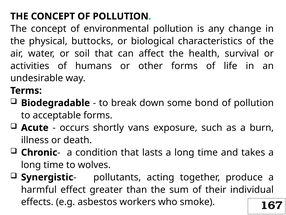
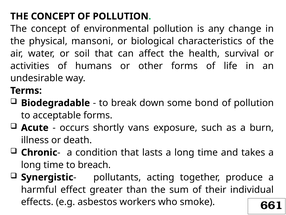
buttocks: buttocks -> mansoni
wolves: wolves -> breach
167: 167 -> 661
